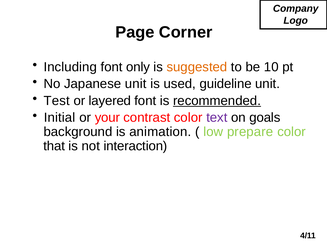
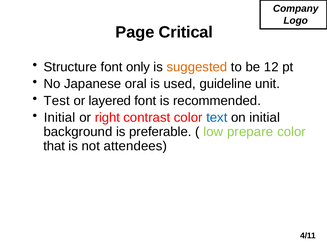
Corner: Corner -> Critical
Including: Including -> Structure
10: 10 -> 12
Japanese unit: unit -> oral
recommended underline: present -> none
your: your -> right
text colour: purple -> blue
on goals: goals -> initial
animation: animation -> preferable
interaction: interaction -> attendees
